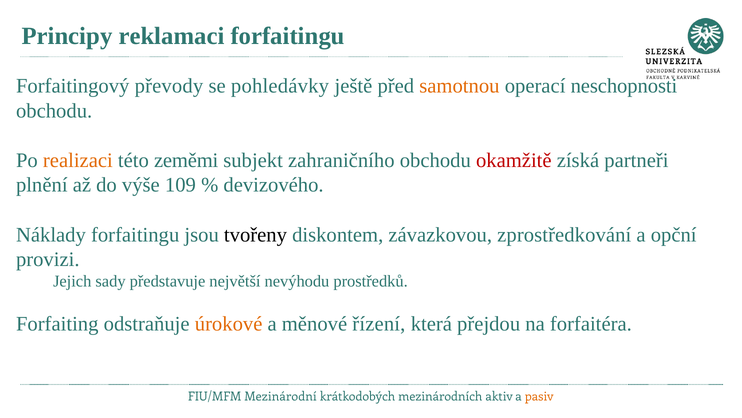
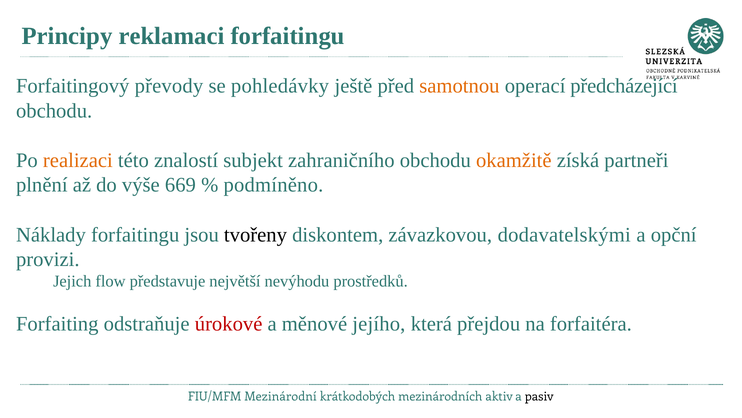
neschopnosti: neschopnosti -> předcházející
zeměmi: zeměmi -> znalostí
okamžitě colour: red -> orange
109: 109 -> 669
devizového: devizového -> podmíněno
zprostředkování: zprostředkování -> dodavatelskými
sady: sady -> flow
úrokové colour: orange -> red
řízení: řízení -> jejího
pasiv colour: orange -> black
